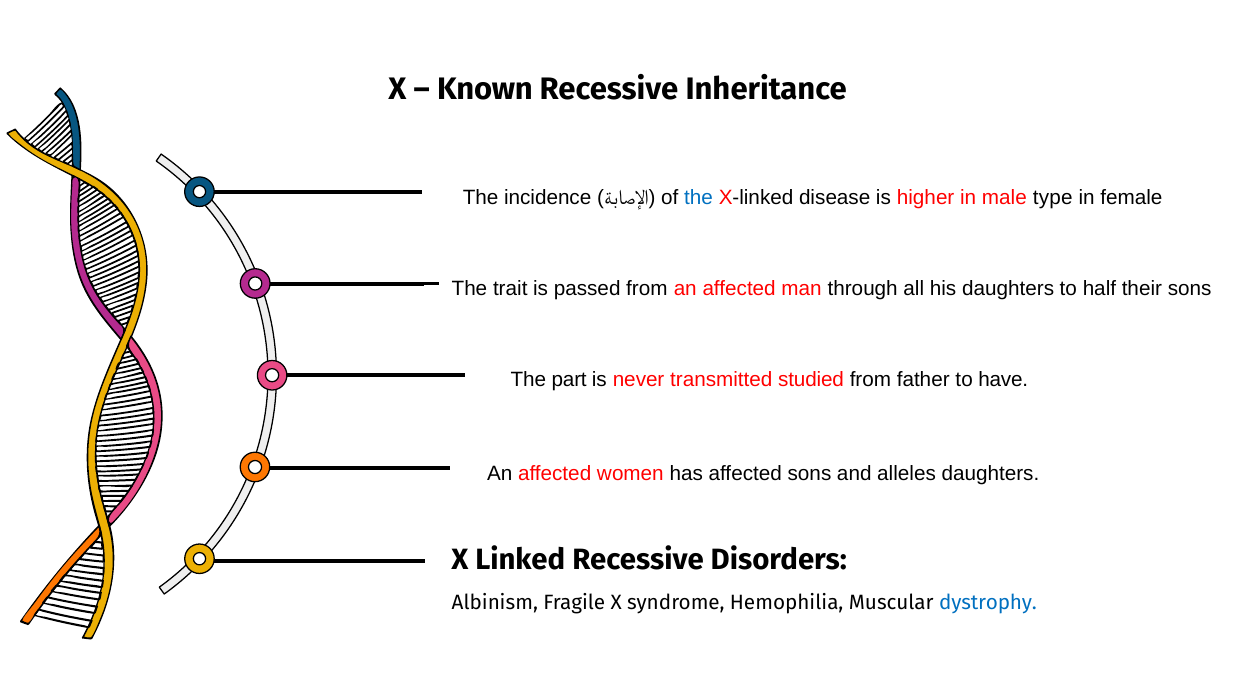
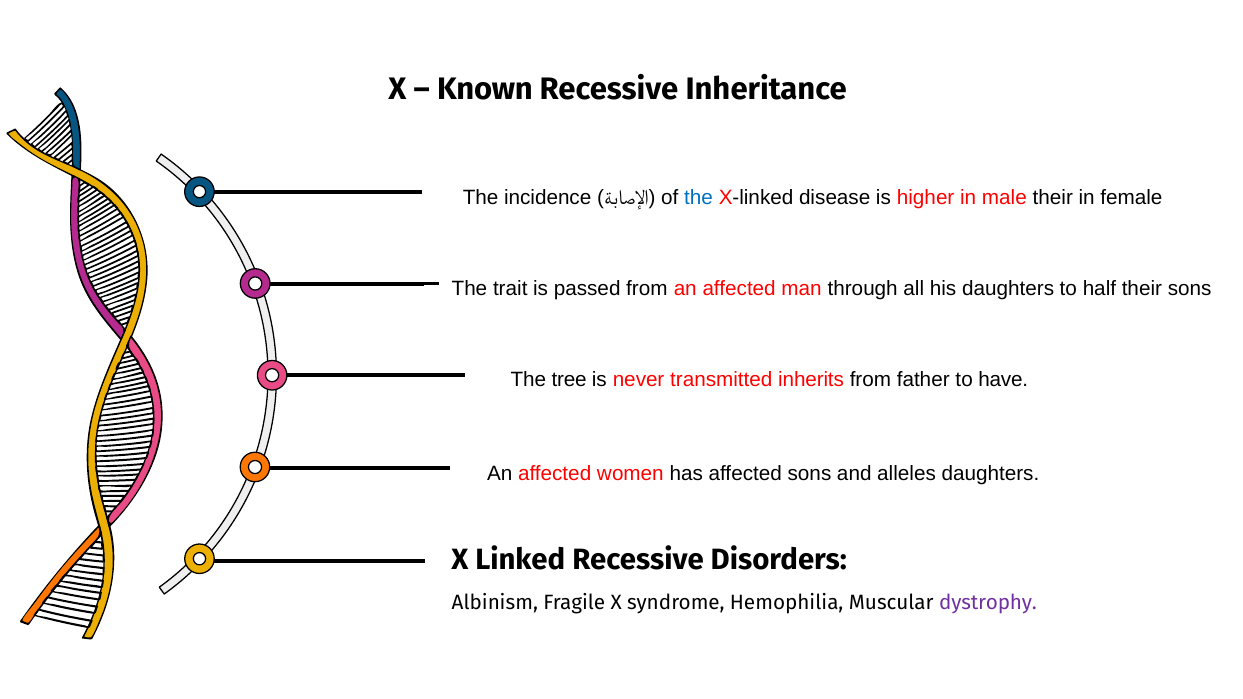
male type: type -> their
part: part -> tree
studied: studied -> inherits
dystrophy colour: blue -> purple
